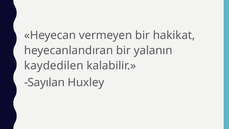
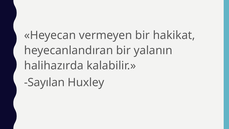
kaydedilen: kaydedilen -> halihazırda
